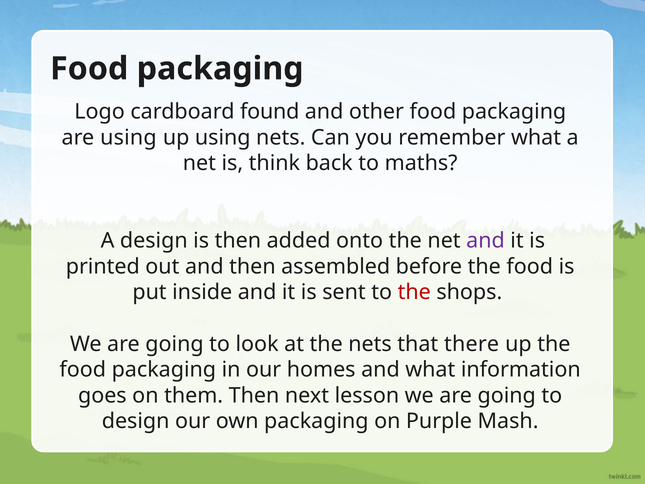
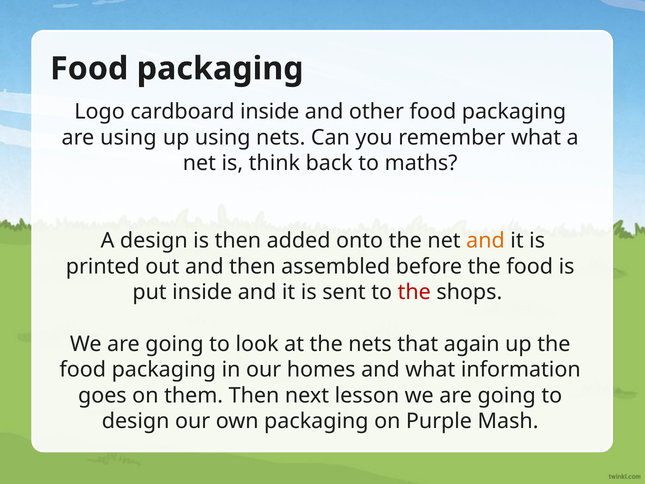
cardboard found: found -> inside
and at (486, 241) colour: purple -> orange
there: there -> again
